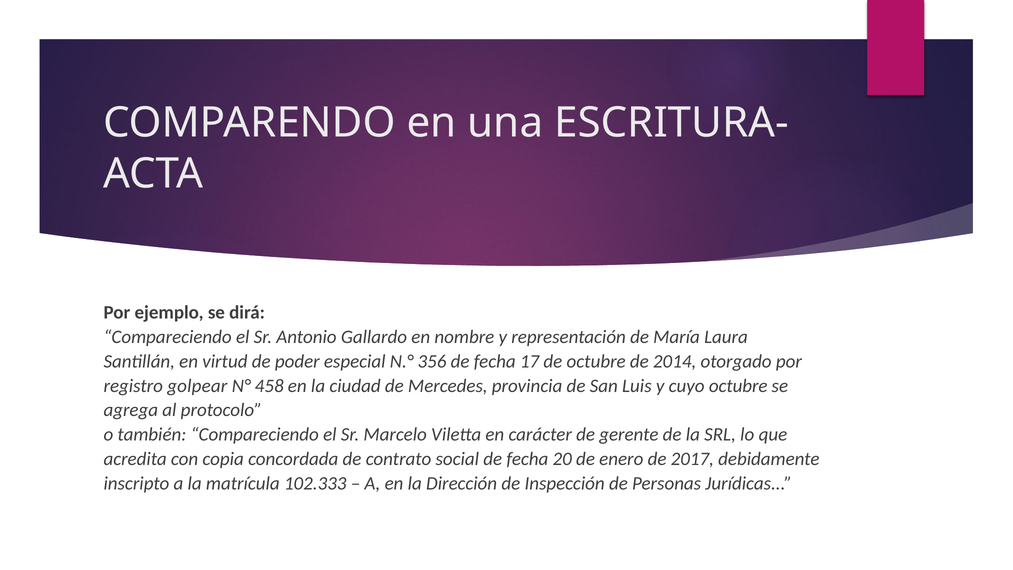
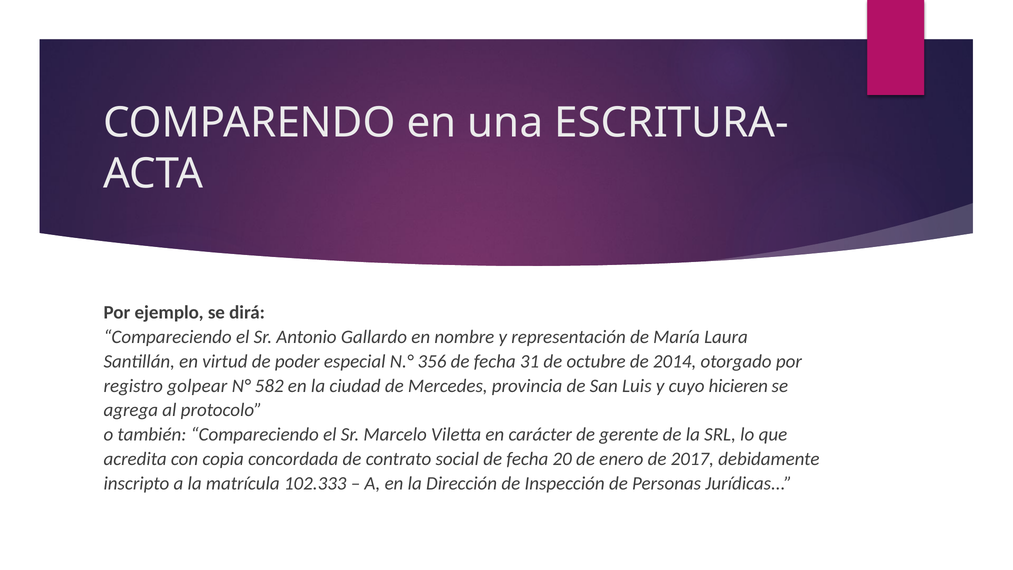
17: 17 -> 31
458: 458 -> 582
cuyo octubre: octubre -> hicieren
